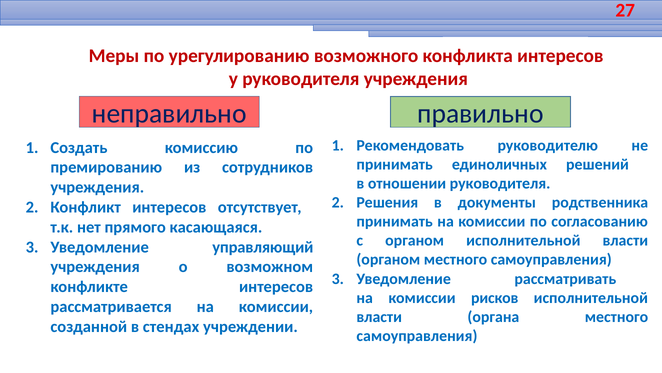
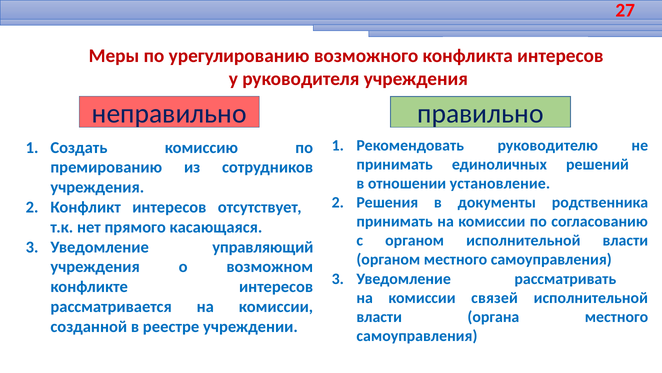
отношении руководителя: руководителя -> установление
рисков: рисков -> связей
стендах: стендах -> реестре
